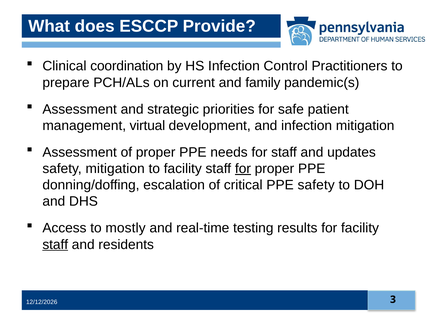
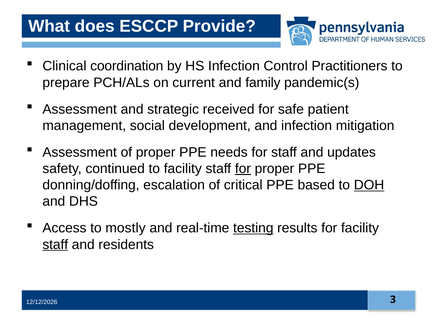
priorities: priorities -> received
virtual: virtual -> social
safety mitigation: mitigation -> continued
PPE safety: safety -> based
DOH underline: none -> present
testing underline: none -> present
